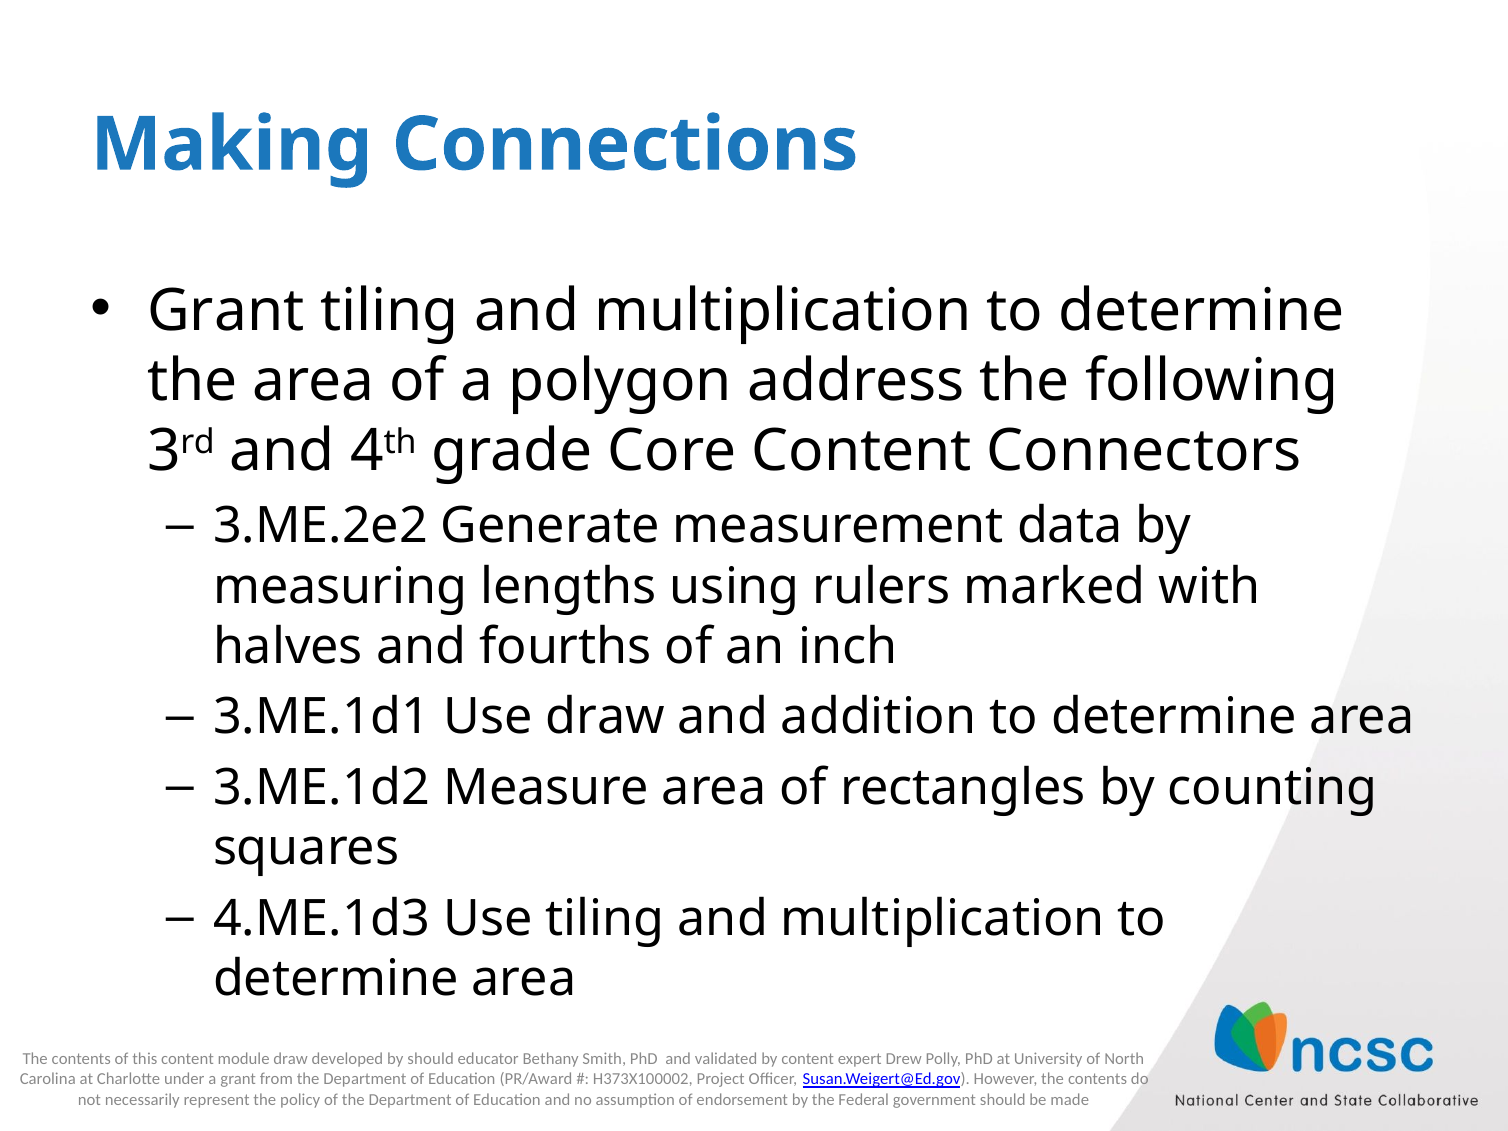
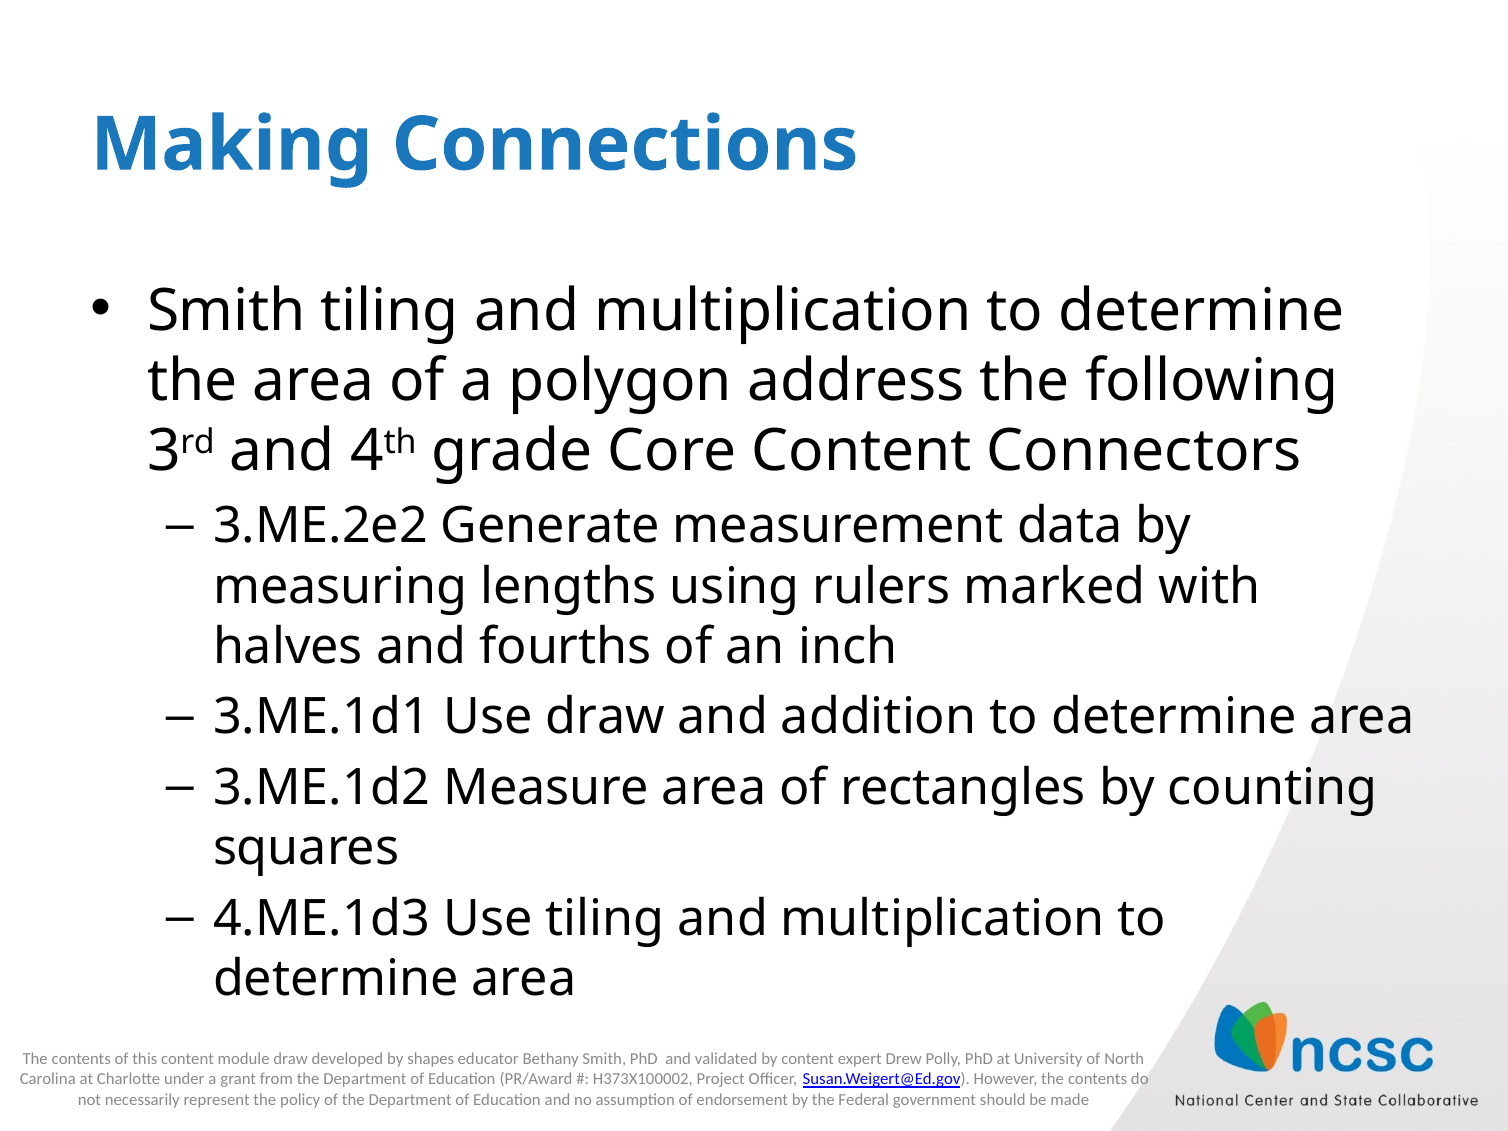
Grant at (226, 311): Grant -> Smith
by should: should -> shapes
